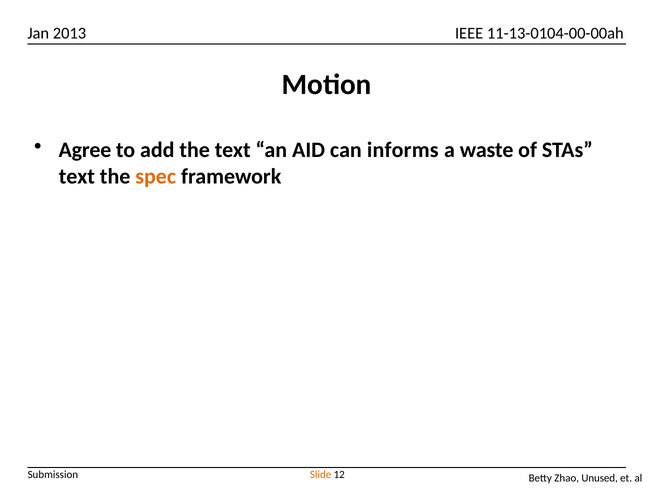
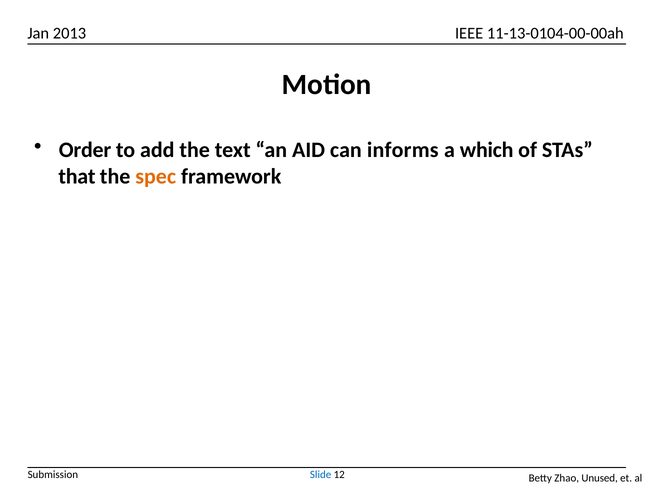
Agree: Agree -> Order
waste: waste -> which
text at (77, 176): text -> that
Slide colour: orange -> blue
